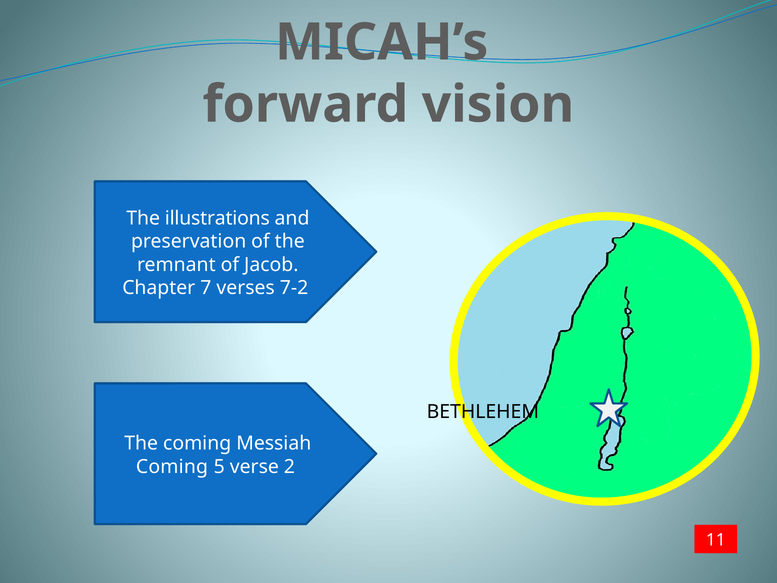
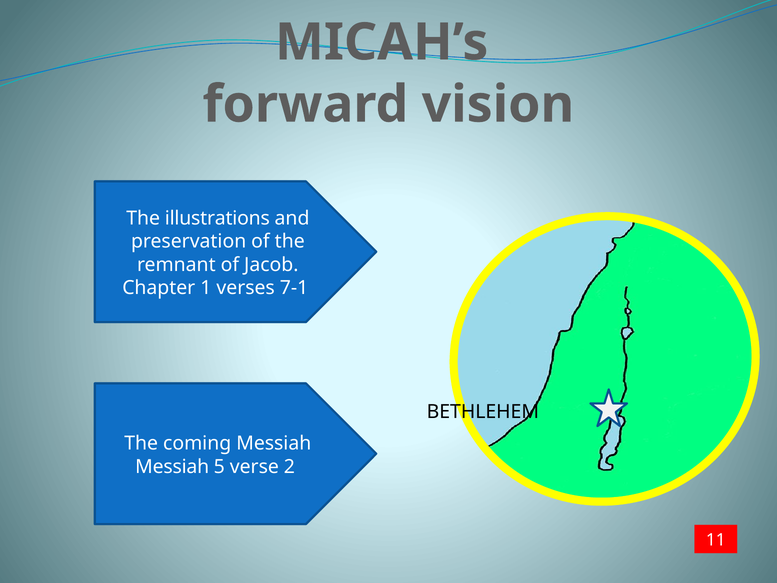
7: 7 -> 1
7-2: 7-2 -> 7-1
Coming at (172, 467): Coming -> Messiah
